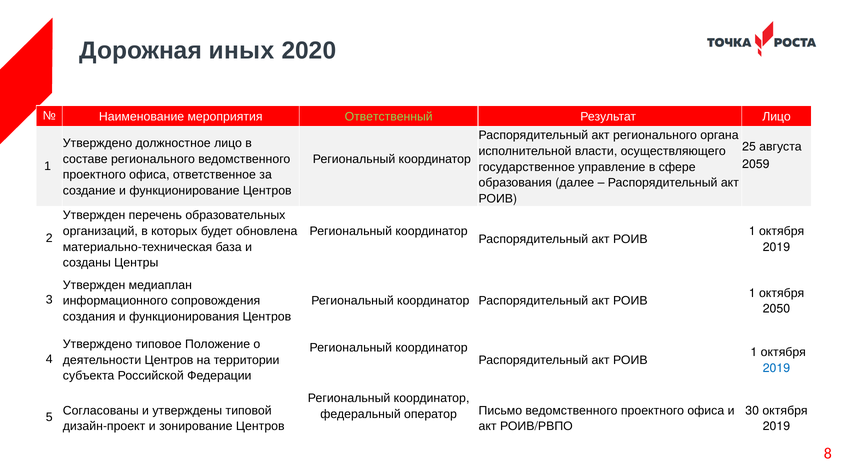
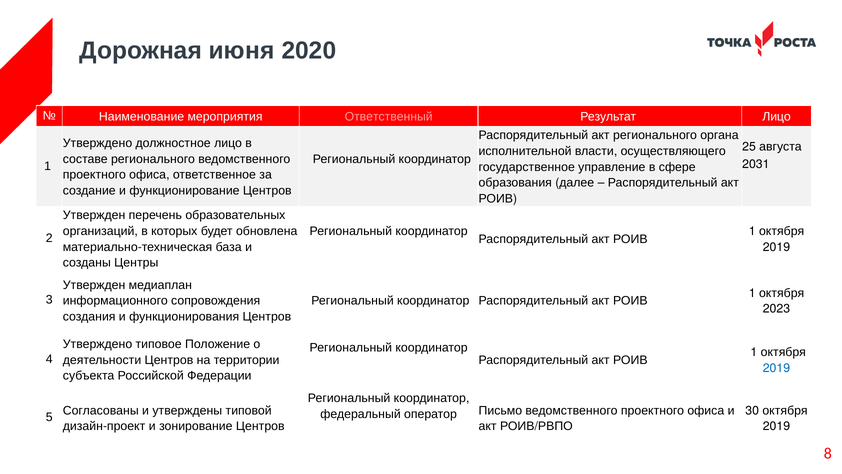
иных: иных -> июня
Ответственный colour: light green -> pink
2059: 2059 -> 2031
2050: 2050 -> 2023
